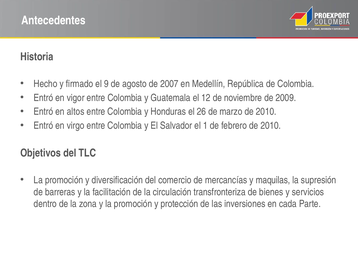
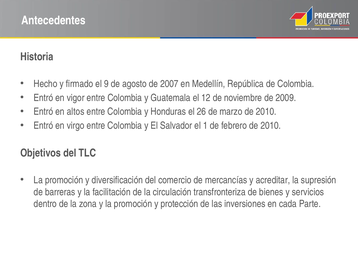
maquilas: maquilas -> acreditar
